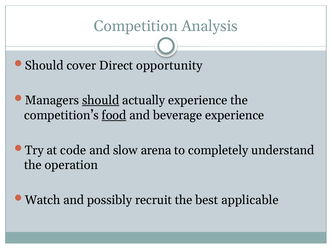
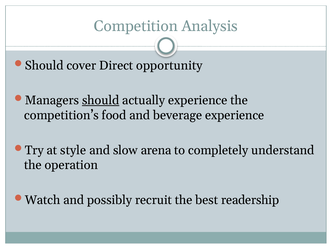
food underline: present -> none
code: code -> style
applicable: applicable -> readership
